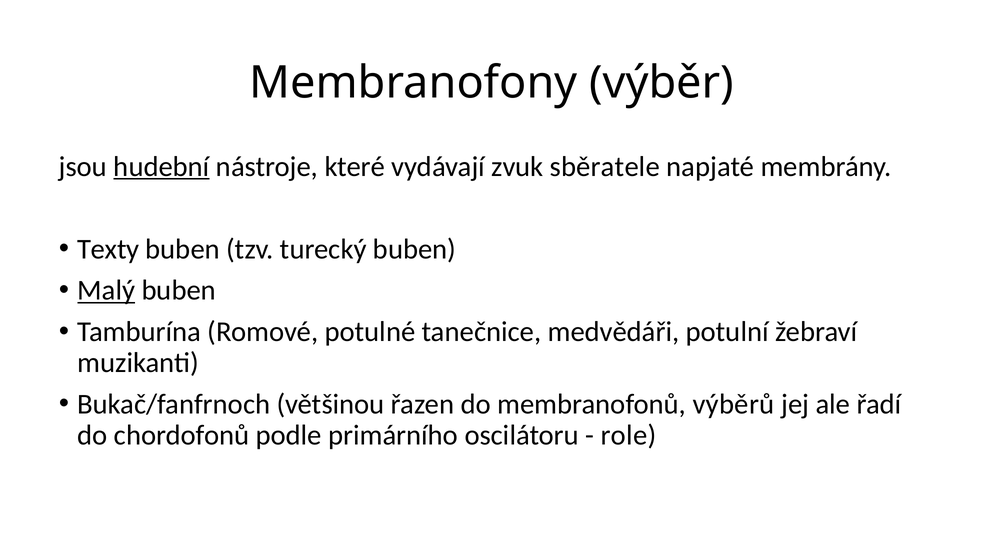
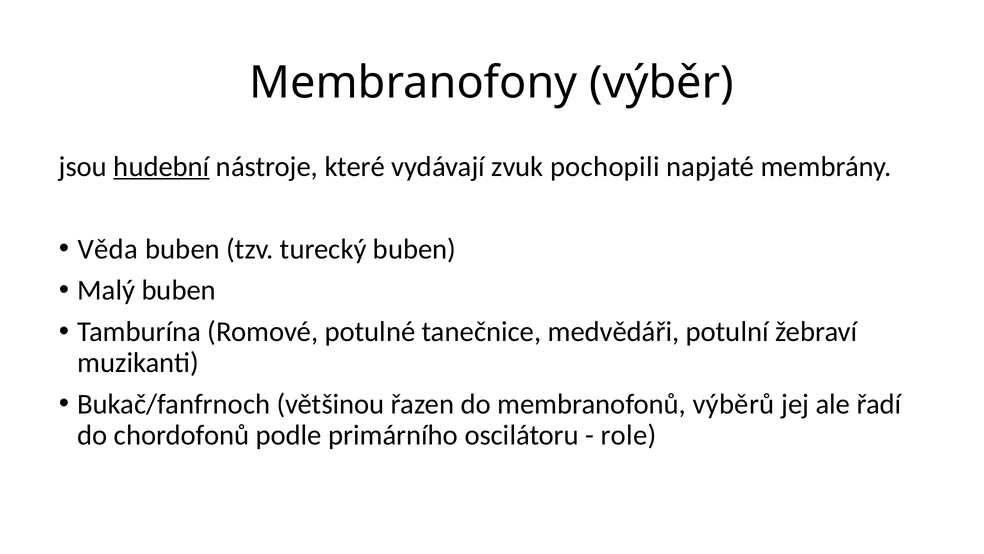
sběratele: sběratele -> pochopili
Texty: Texty -> Věda
Malý underline: present -> none
